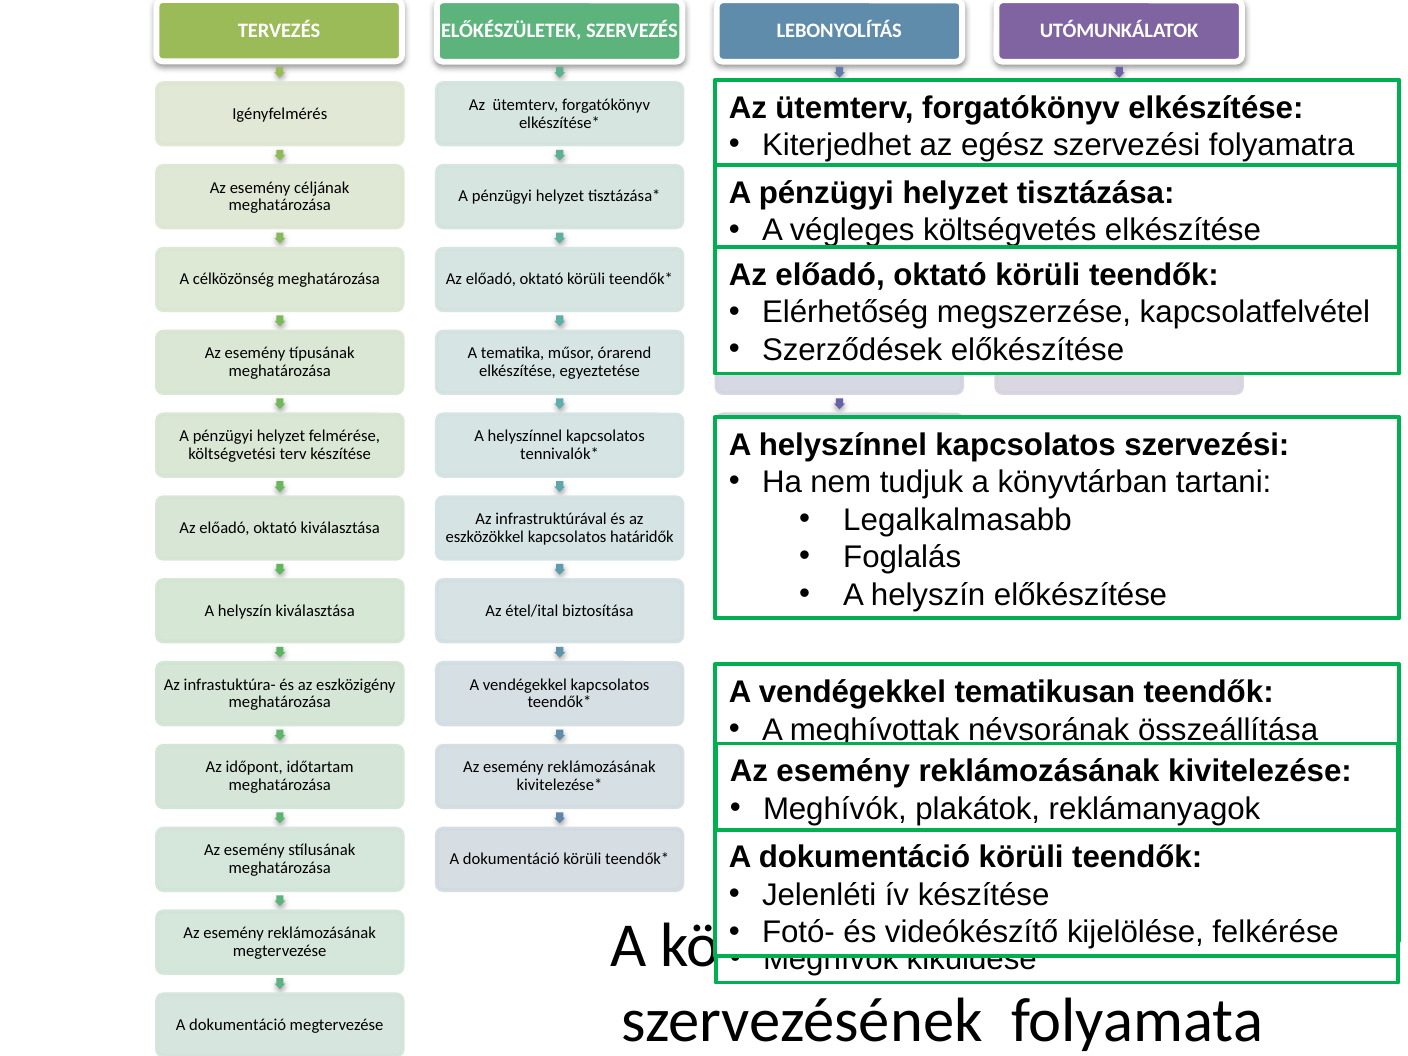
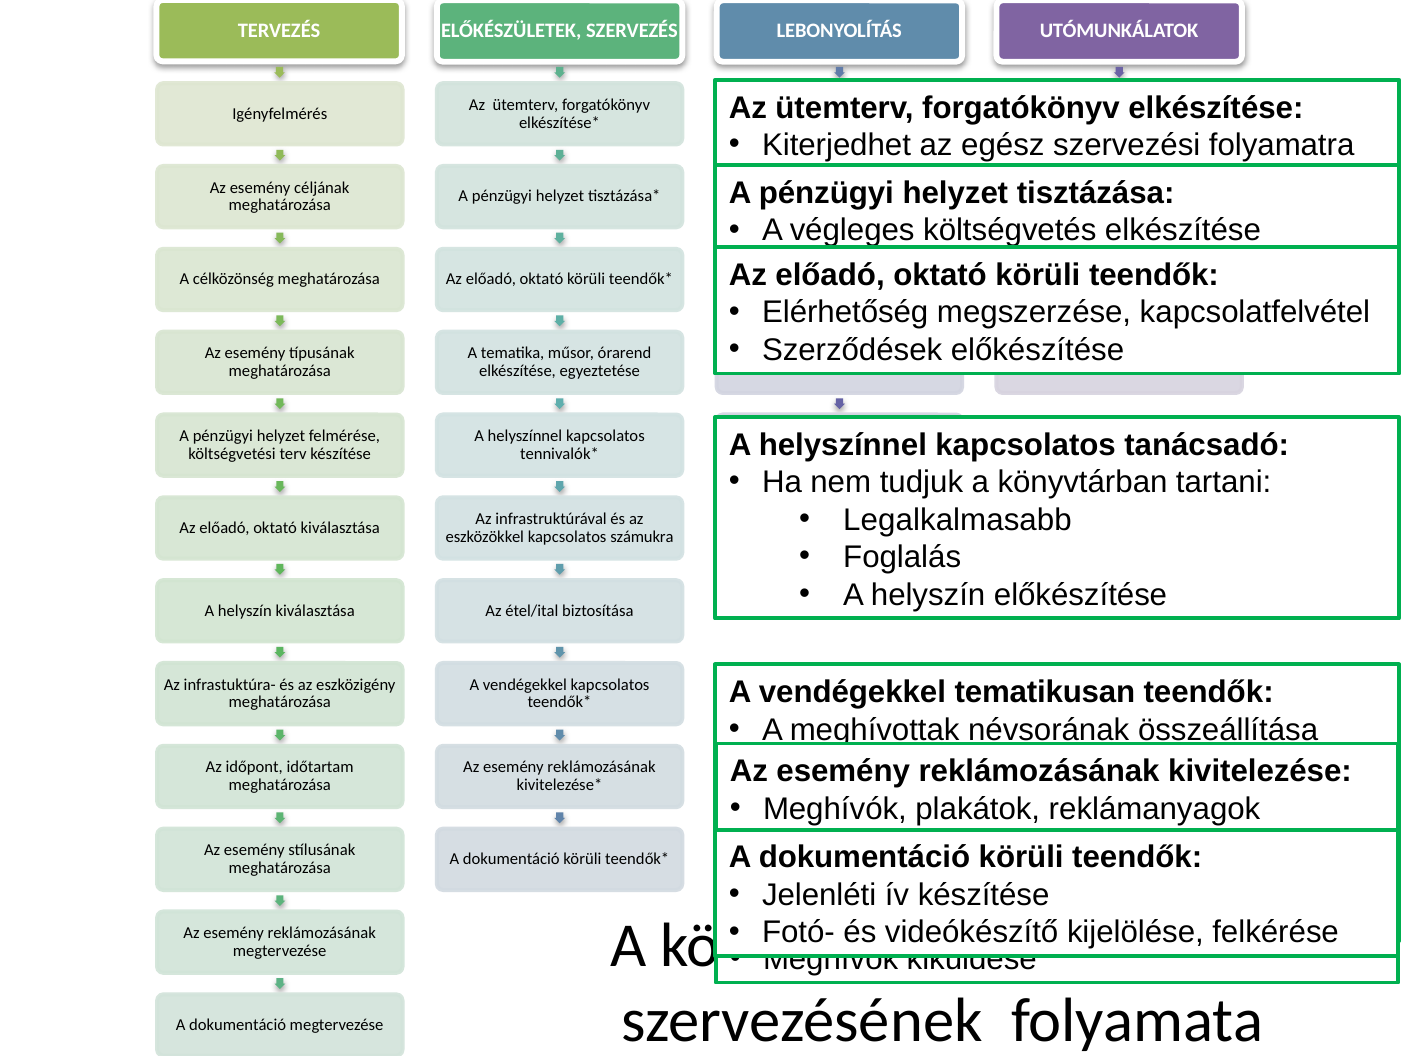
kapcsolatos szervezési: szervezési -> tanácsadó
kapcsolatos határidők: határidők -> számukra
